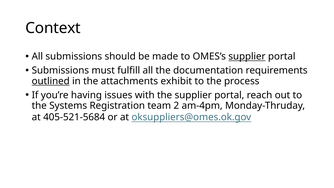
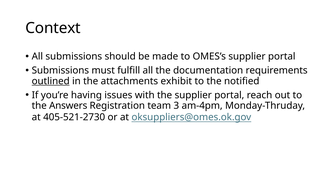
supplier at (247, 56) underline: present -> none
process: process -> notified
Systems: Systems -> Answers
2: 2 -> 3
405-521-5684: 405-521-5684 -> 405-521-2730
